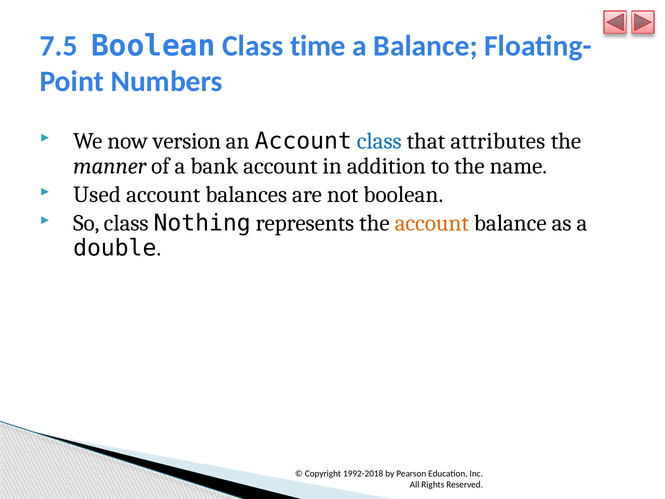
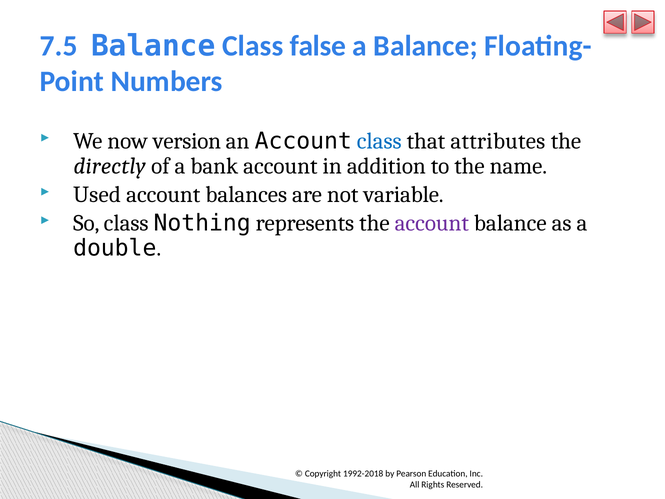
7.5 Boolean: Boolean -> Balance
time: time -> false
manner: manner -> directly
not boolean: boolean -> variable
account at (432, 223) colour: orange -> purple
